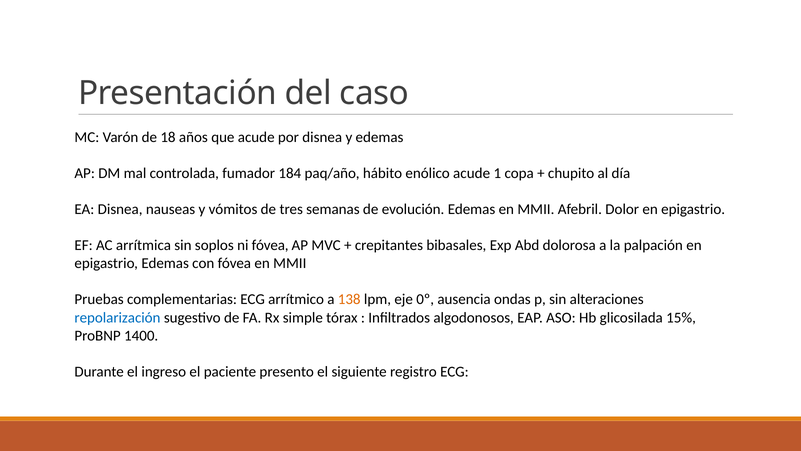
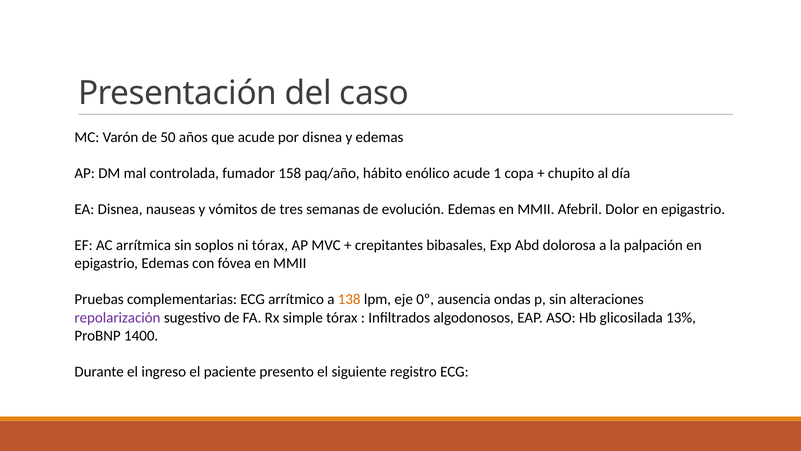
18: 18 -> 50
184: 184 -> 158
ni fóvea: fóvea -> tórax
repolarización colour: blue -> purple
15%: 15% -> 13%
